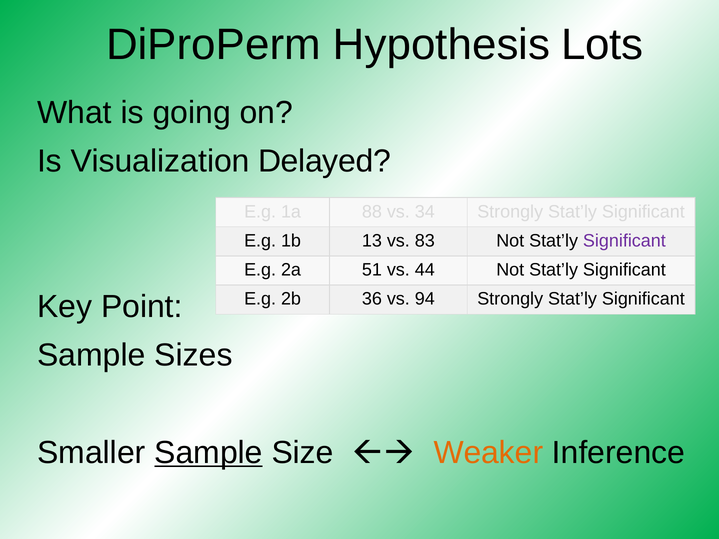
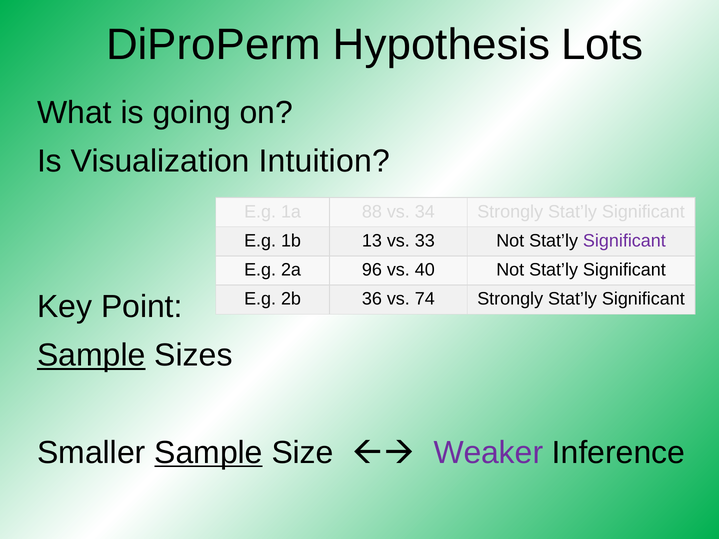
Delayed: Delayed -> Intuition
83: 83 -> 33
51: 51 -> 96
44: 44 -> 40
94: 94 -> 74
Sample at (91, 356) underline: none -> present
Weaker colour: orange -> purple
